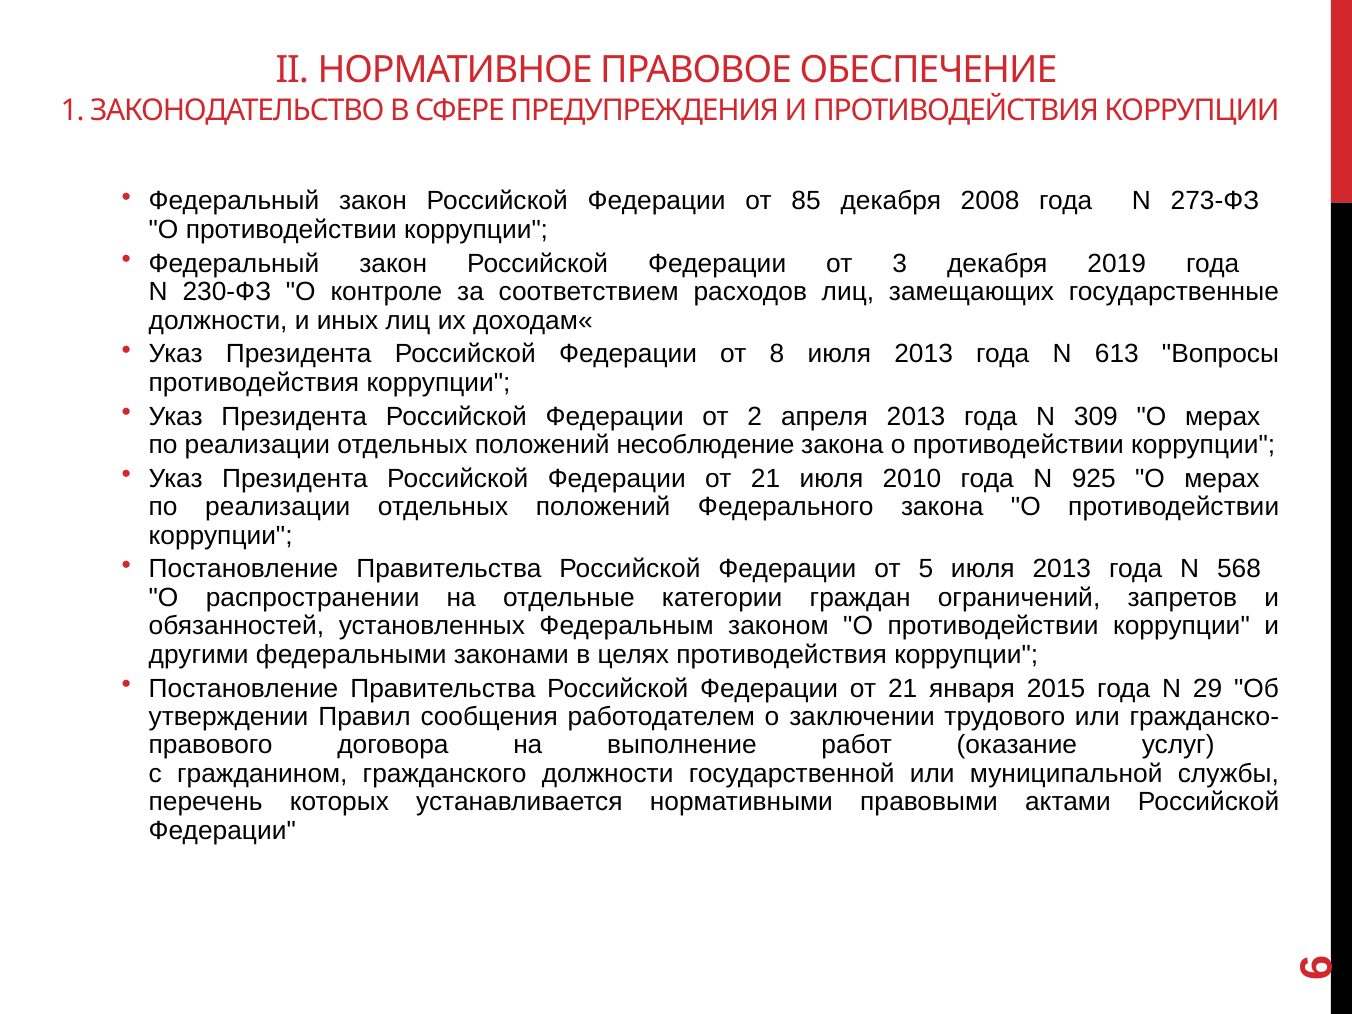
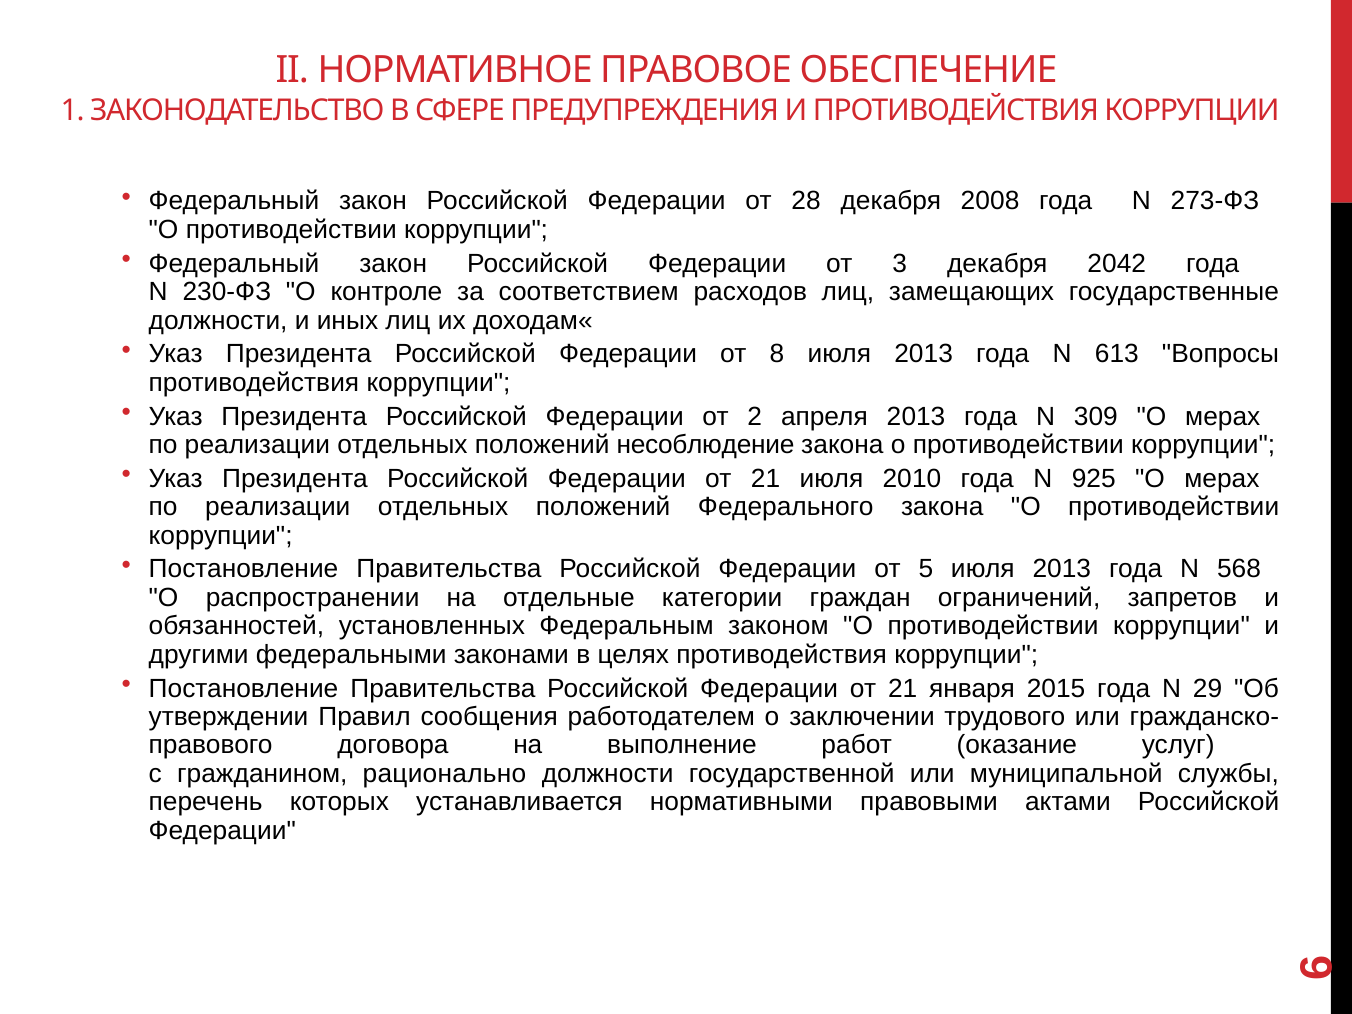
85: 85 -> 28
2019: 2019 -> 2042
гражданского: гражданского -> рационально
